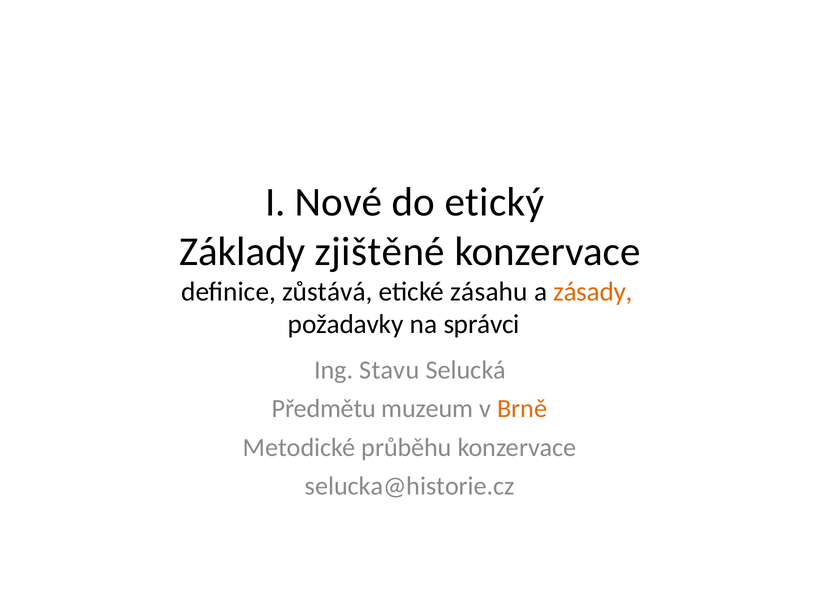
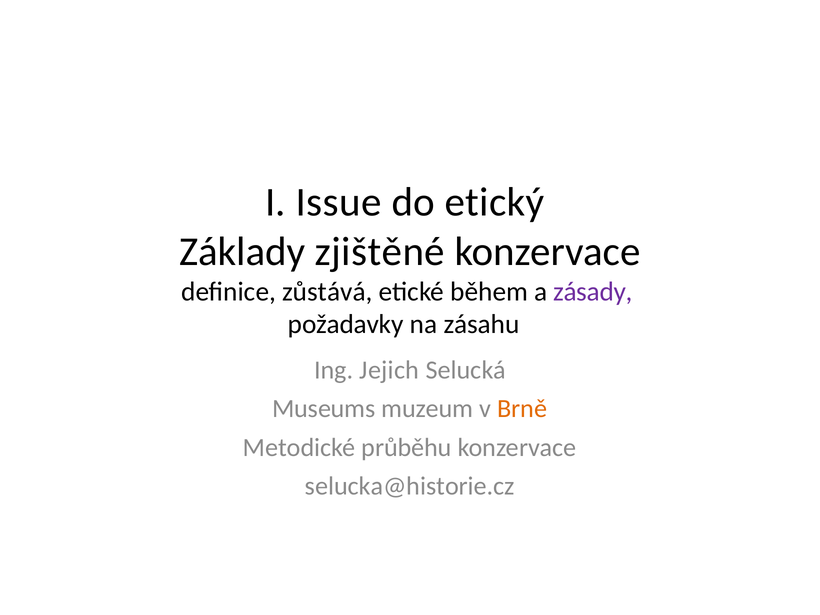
Nové: Nové -> Issue
zásahu: zásahu -> během
zásady colour: orange -> purple
správci: správci -> zásahu
Stavu: Stavu -> Jejich
Předmětu: Předmětu -> Museums
